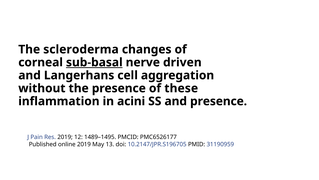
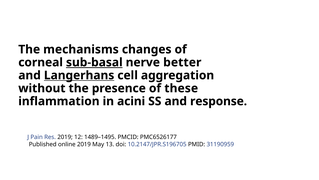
scleroderma: scleroderma -> mechanisms
driven: driven -> better
Langerhans underline: none -> present
and presence: presence -> response
